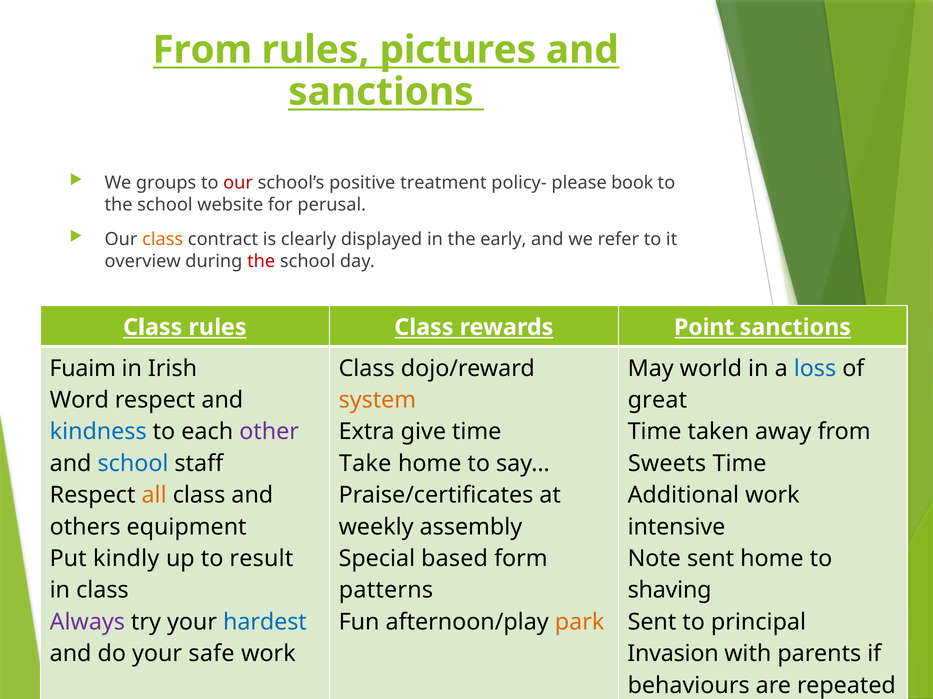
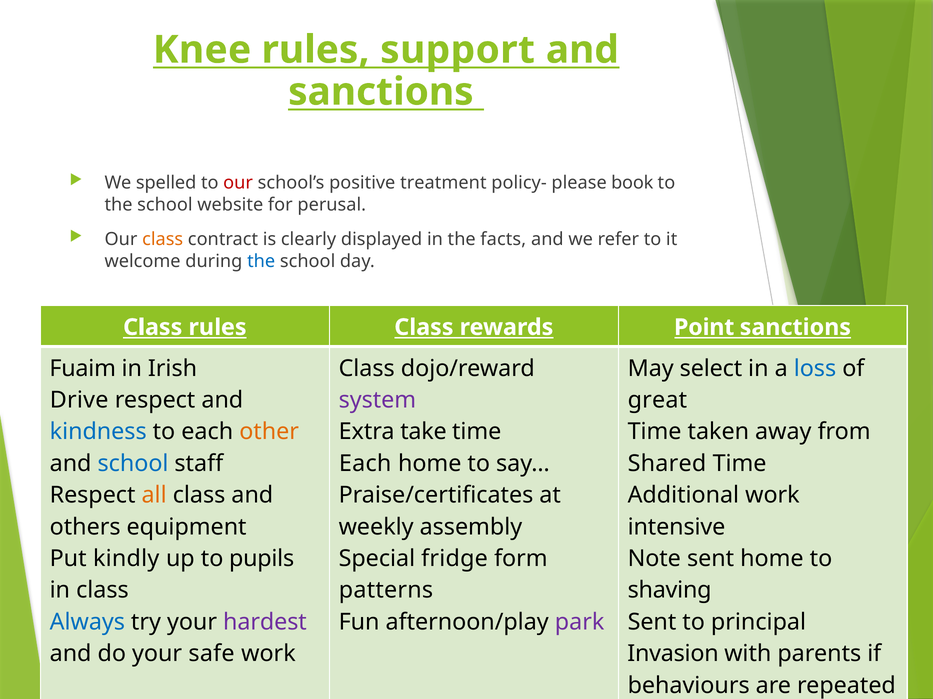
From at (202, 50): From -> Knee
pictures: pictures -> support
groups: groups -> spelled
early: early -> facts
overview: overview -> welcome
the at (261, 261) colour: red -> blue
world: world -> select
Word: Word -> Drive
system colour: orange -> purple
other colour: purple -> orange
give: give -> take
Take at (365, 464): Take -> Each
Sweets: Sweets -> Shared
result: result -> pupils
based: based -> fridge
Always colour: purple -> blue
hardest colour: blue -> purple
park colour: orange -> purple
